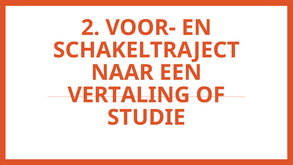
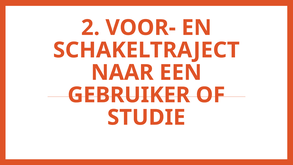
VERTALING: VERTALING -> GEBRUIKER
